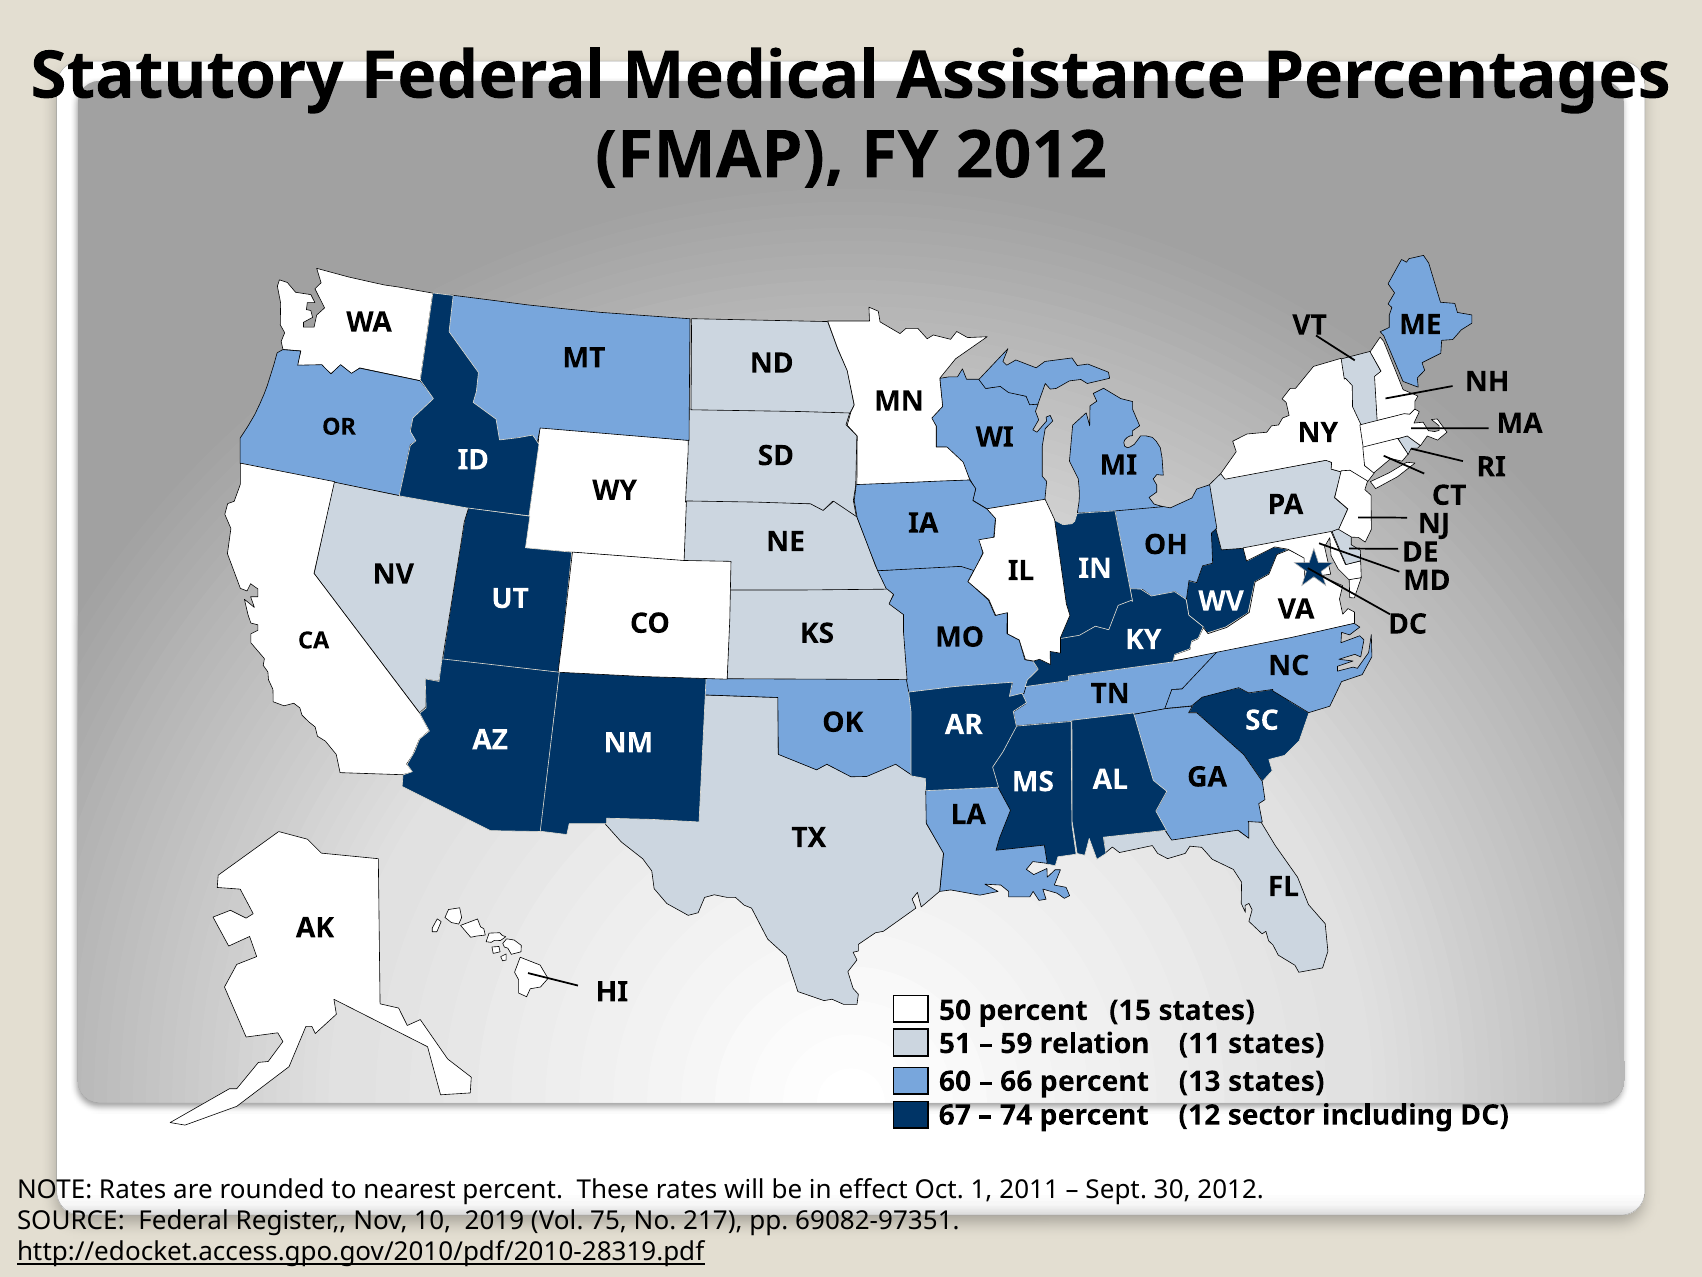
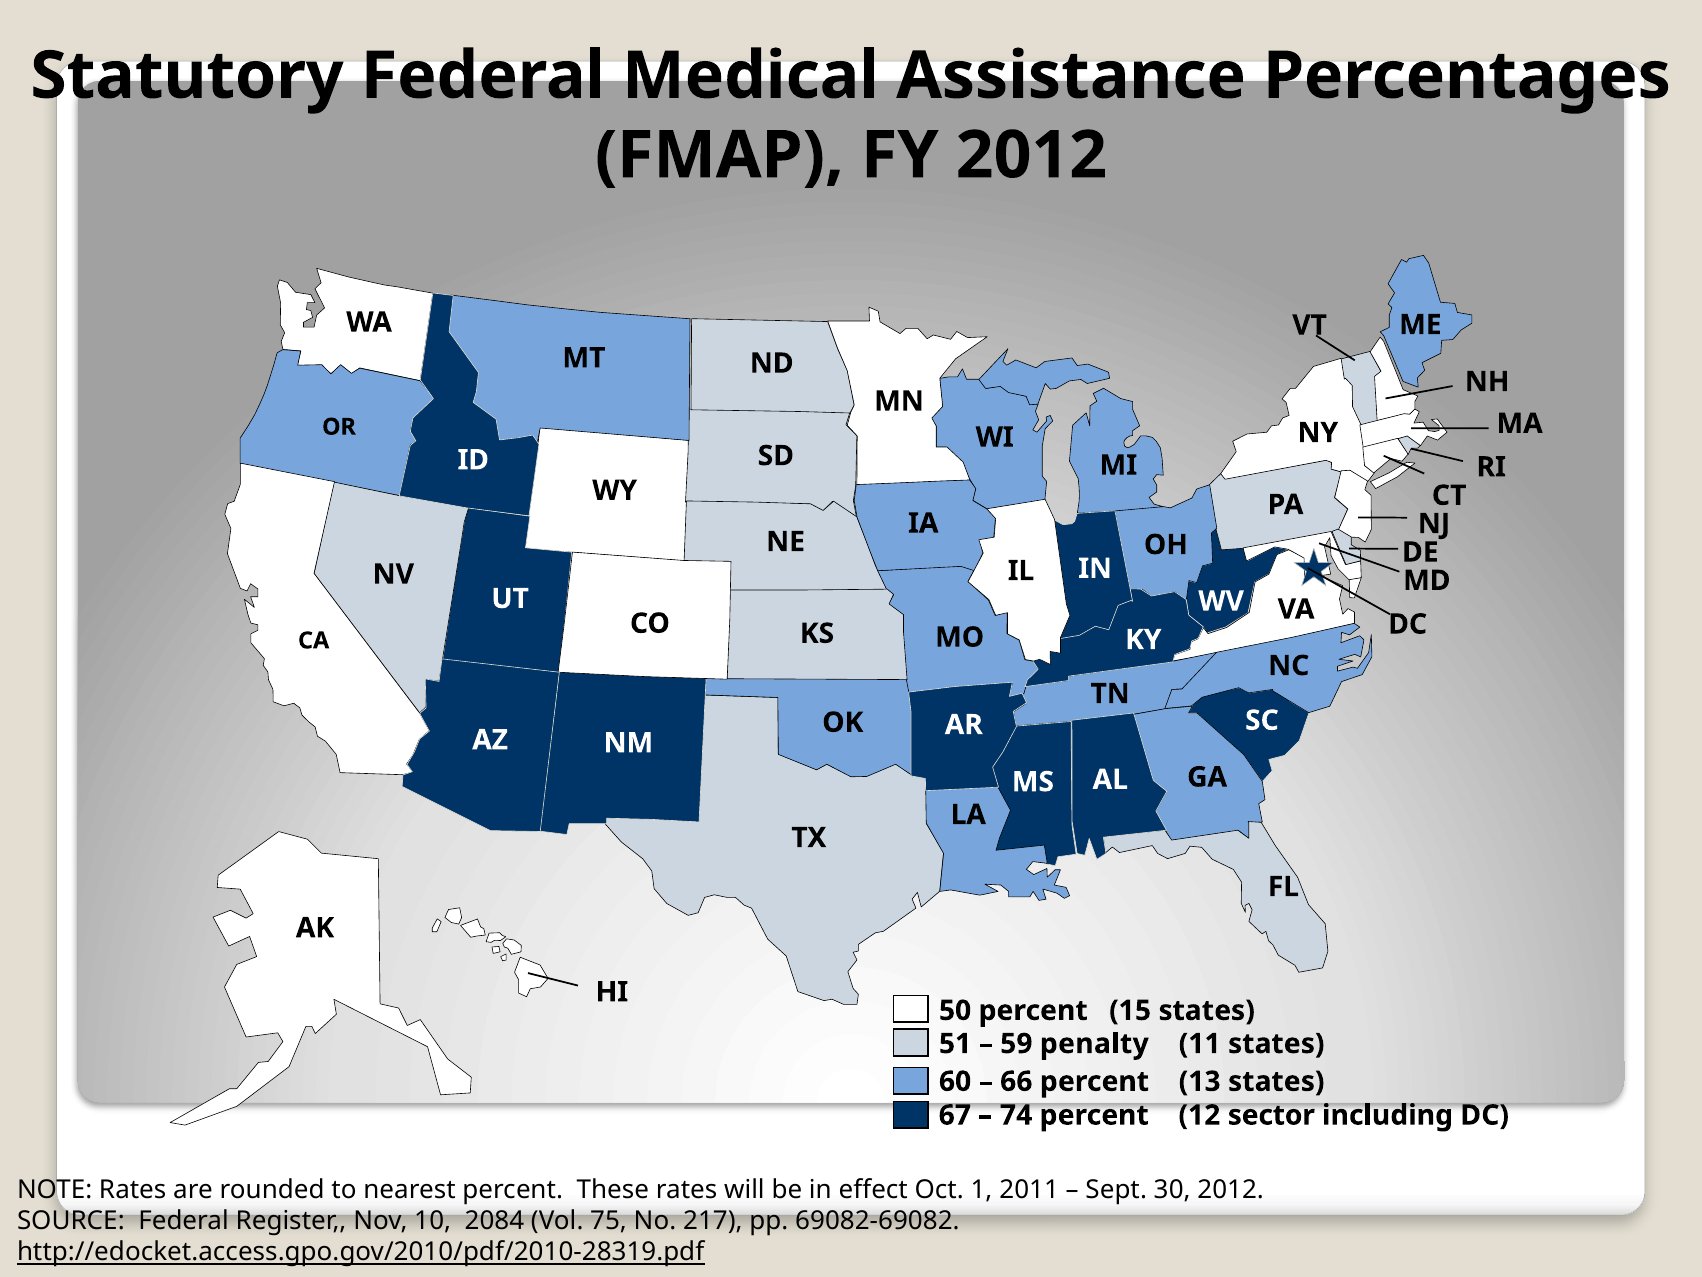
relation: relation -> penalty
2019: 2019 -> 2084
69082-97351: 69082-97351 -> 69082-69082
